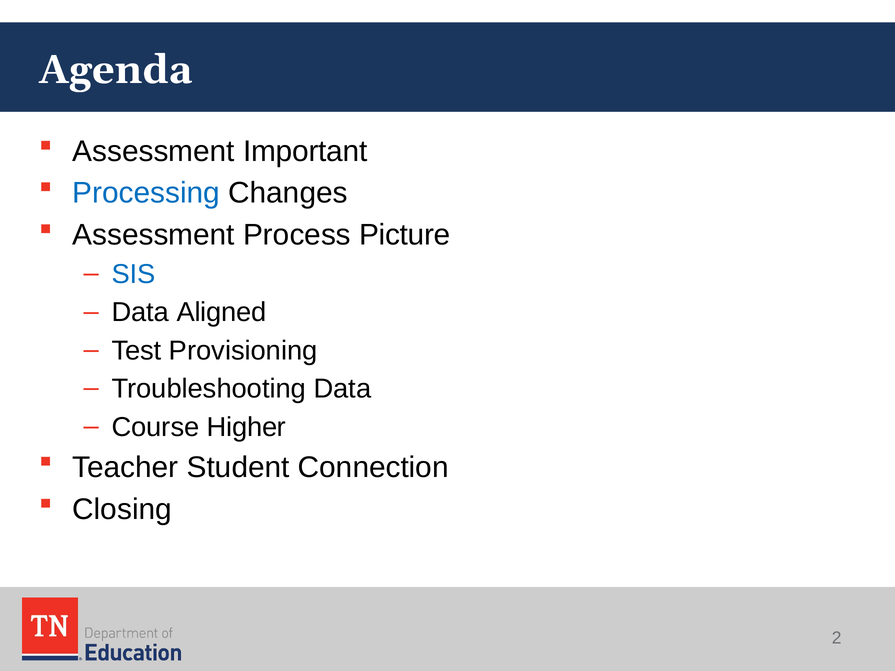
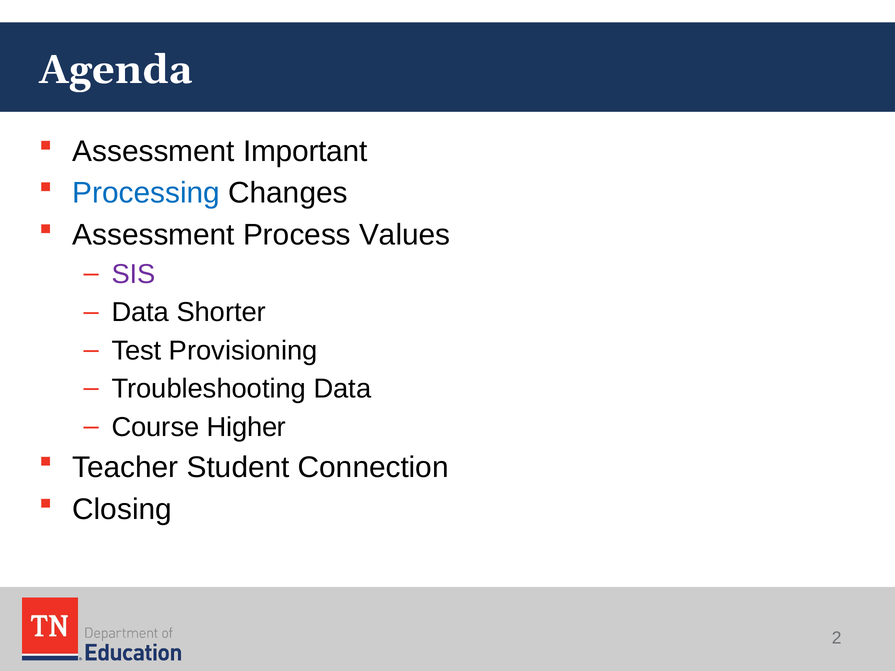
Picture: Picture -> Values
SIS colour: blue -> purple
Aligned: Aligned -> Shorter
